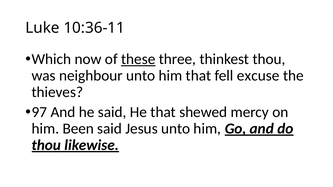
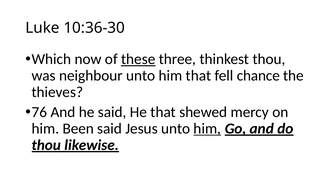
10:36-11: 10:36-11 -> 10:36-30
excuse: excuse -> chance
97: 97 -> 76
him at (207, 129) underline: none -> present
